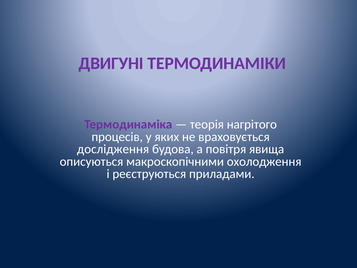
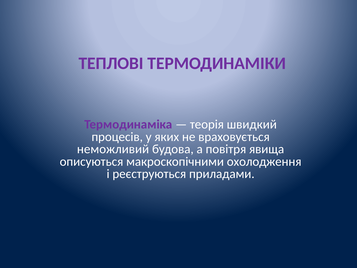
ДВИГУНІ: ДВИГУНІ -> ТЕПЛОВІ
нагрітого: нагрітого -> швидкий
дослідження: дослідження -> неможливий
